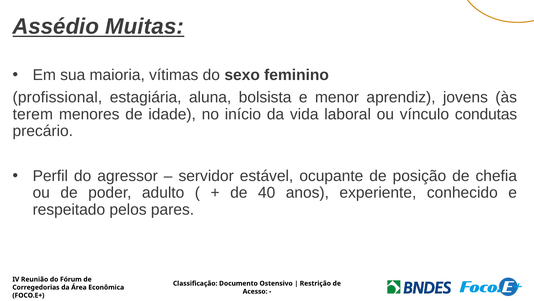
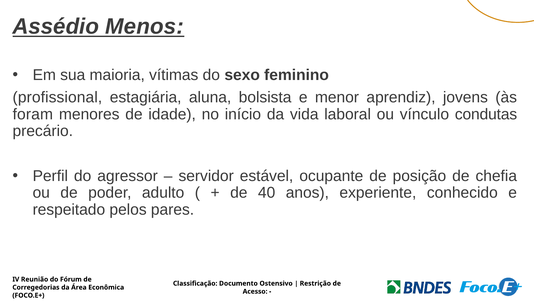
Muitas: Muitas -> Menos
terem: terem -> foram
